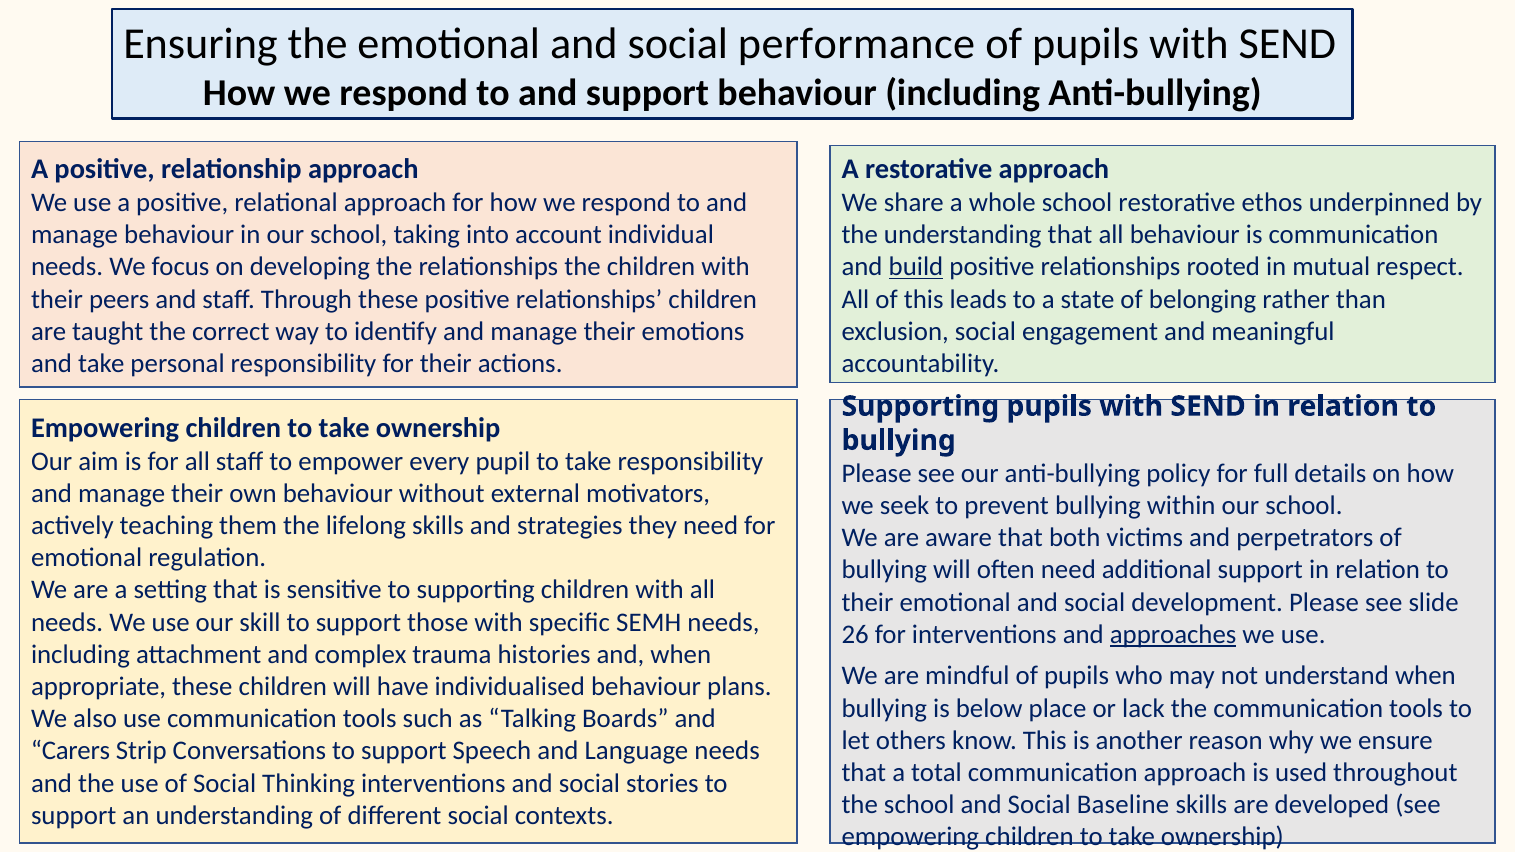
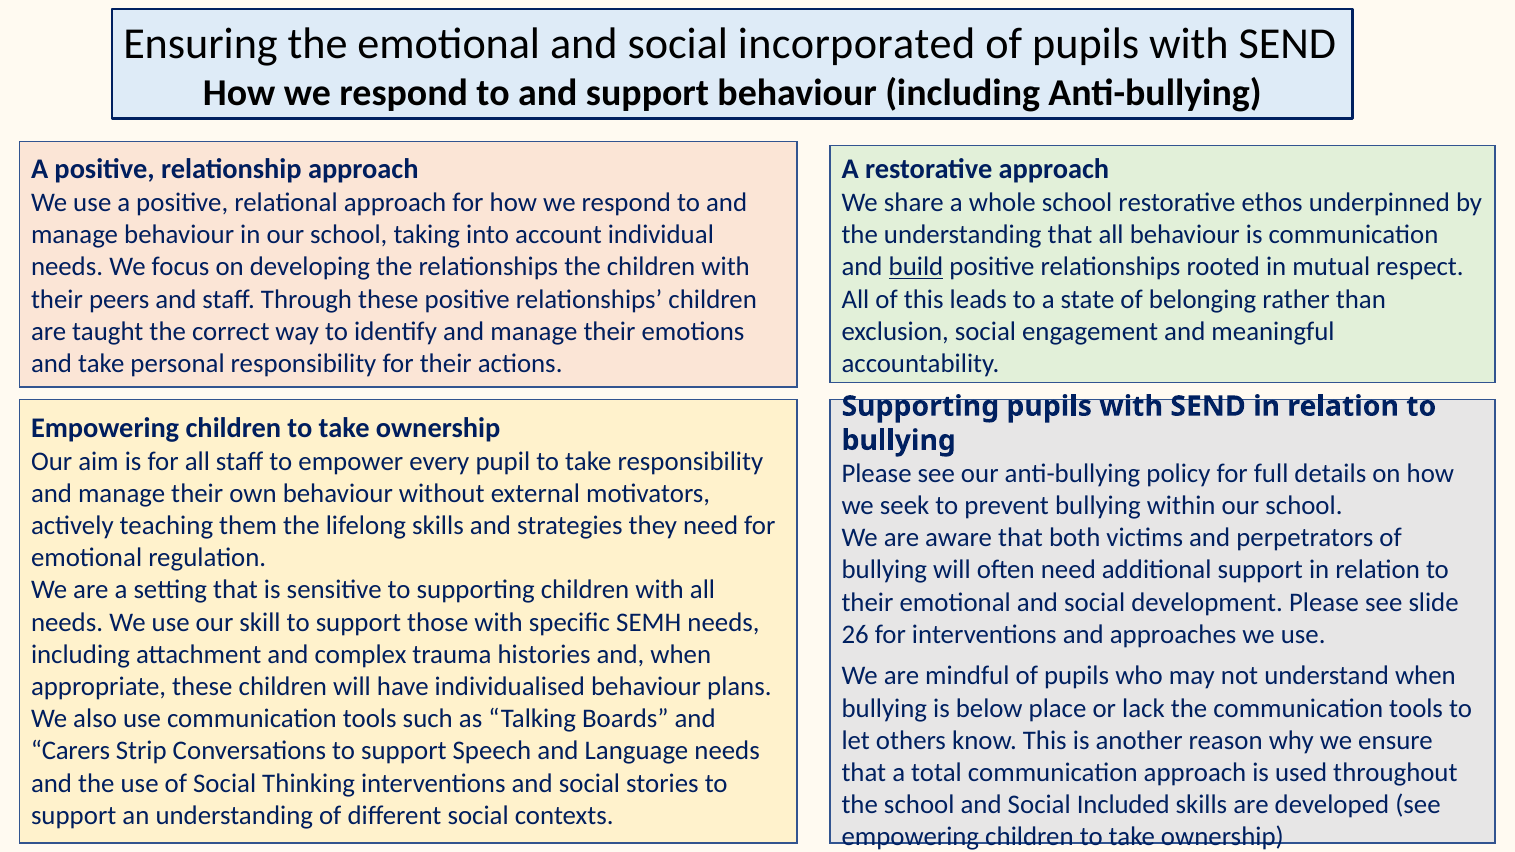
performance: performance -> incorporated
approaches underline: present -> none
Baseline: Baseline -> Included
